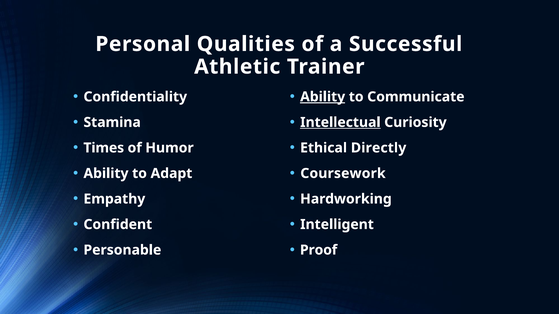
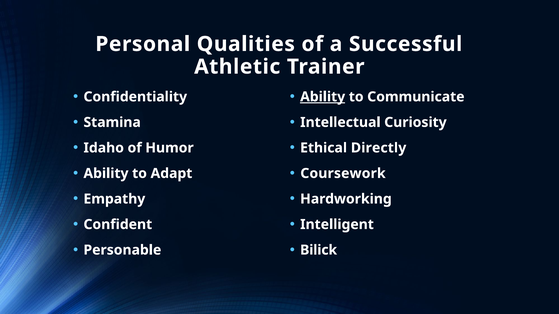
Intellectual underline: present -> none
Times: Times -> Idaho
Proof: Proof -> Bilick
